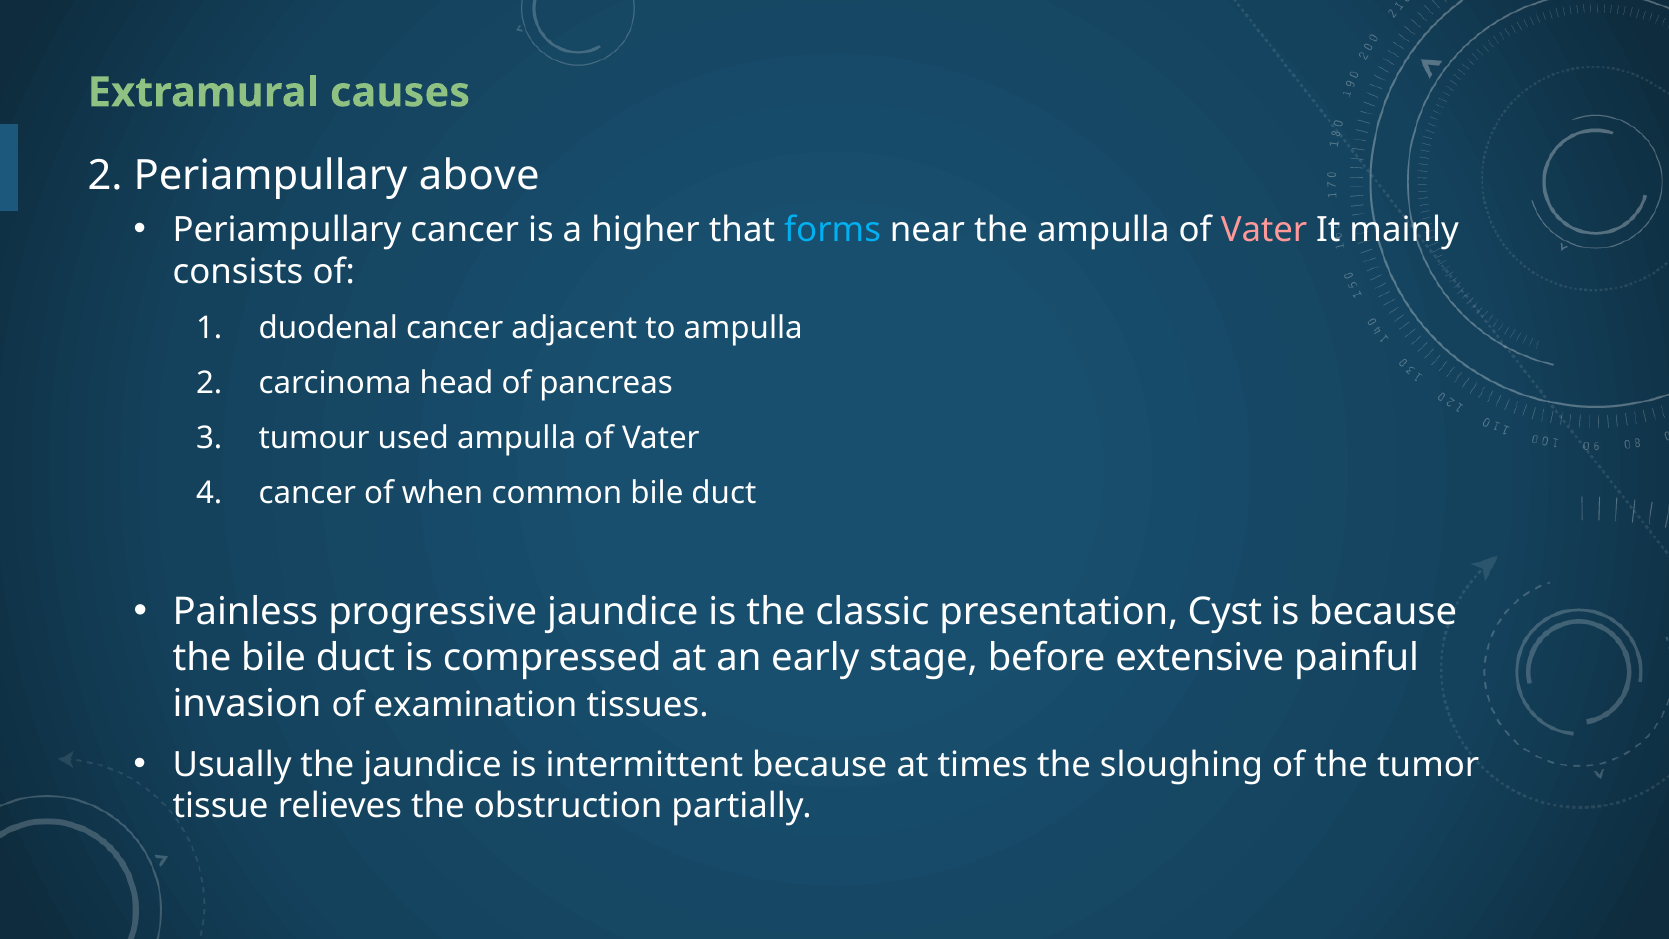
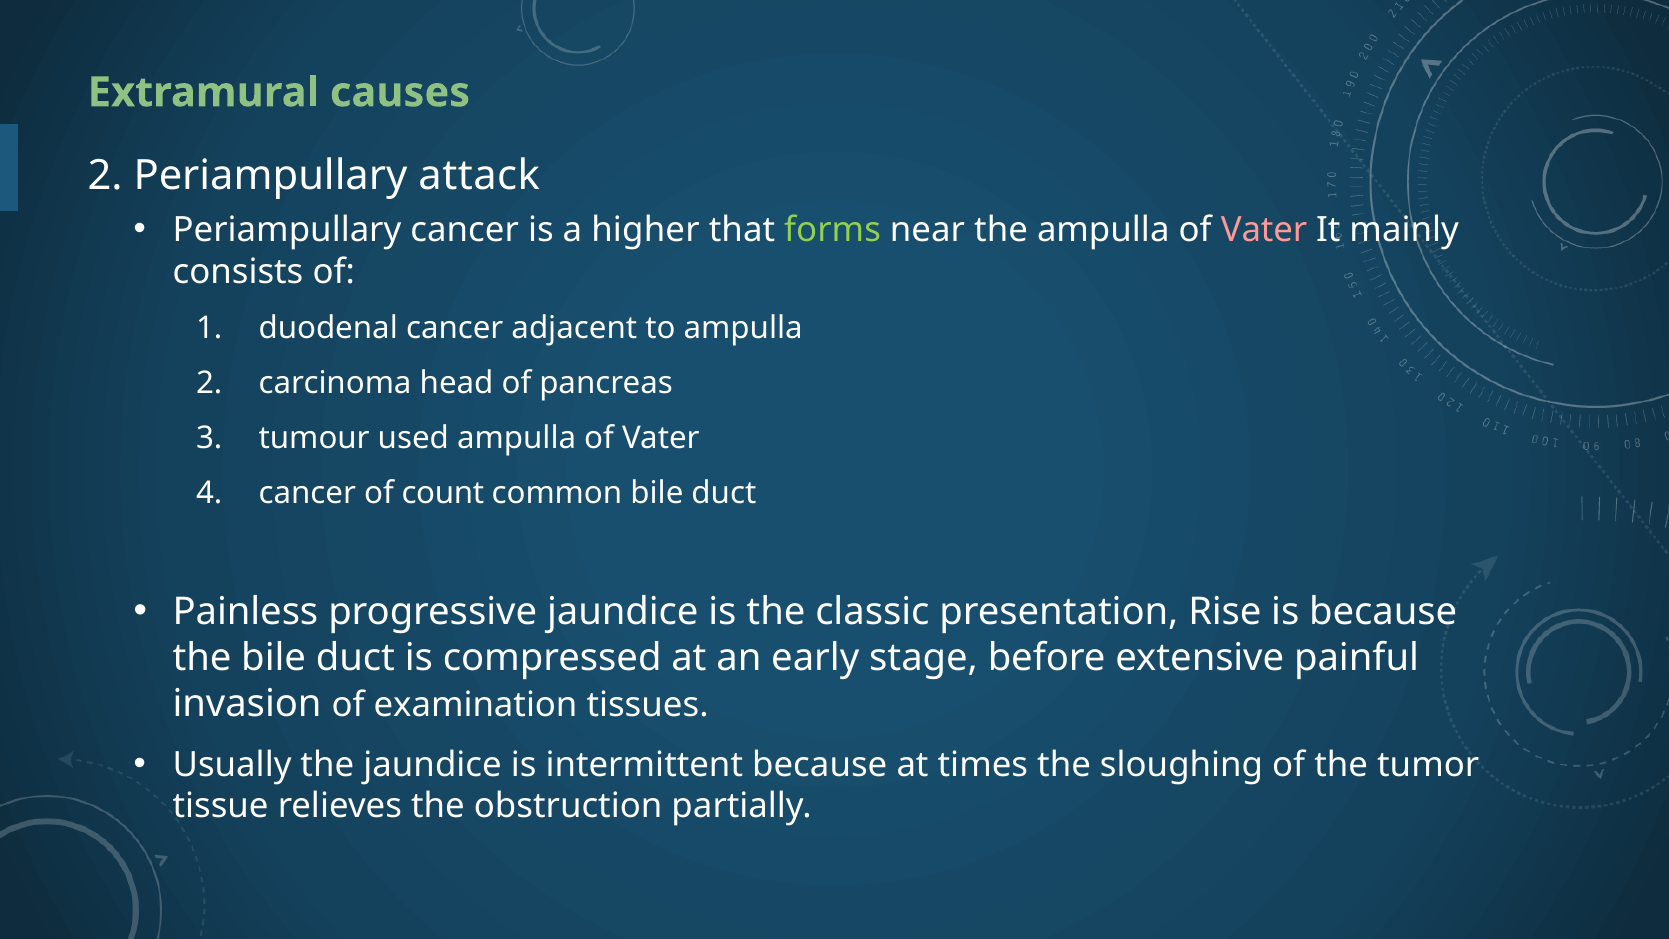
above: above -> attack
forms colour: light blue -> light green
when: when -> count
Cyst: Cyst -> Rise
